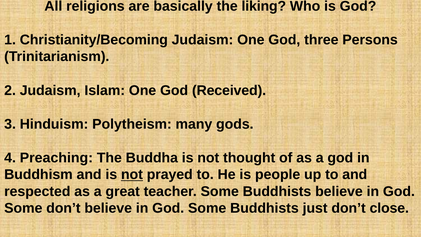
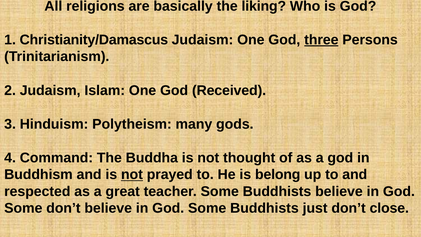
Christianity/Becoming: Christianity/Becoming -> Christianity/Damascus
three underline: none -> present
Preaching: Preaching -> Command
people: people -> belong
